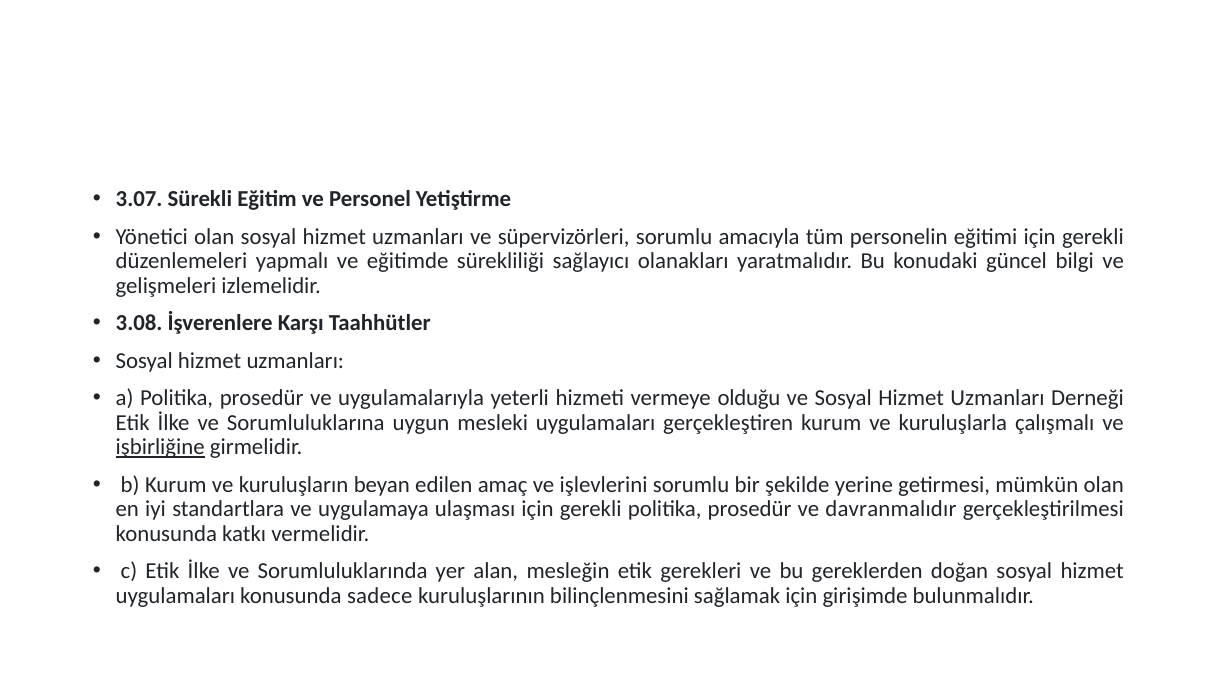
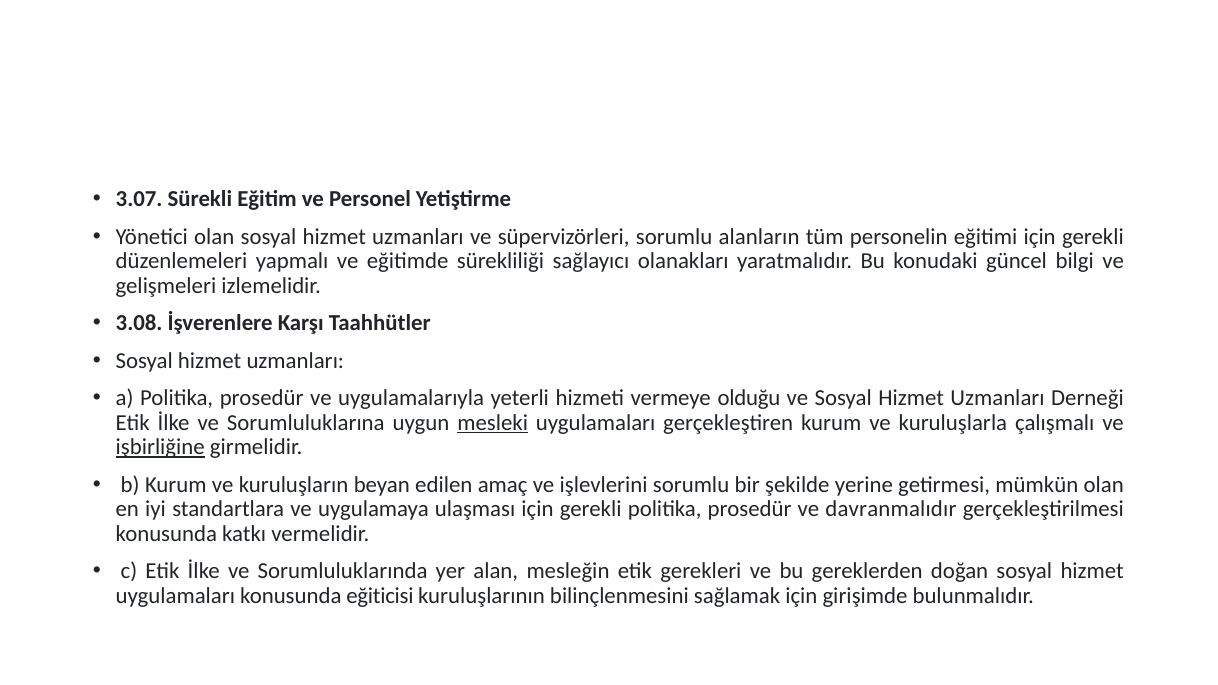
amacıyla: amacıyla -> alanların
mesleki underline: none -> present
sadece: sadece -> eğiticisi
